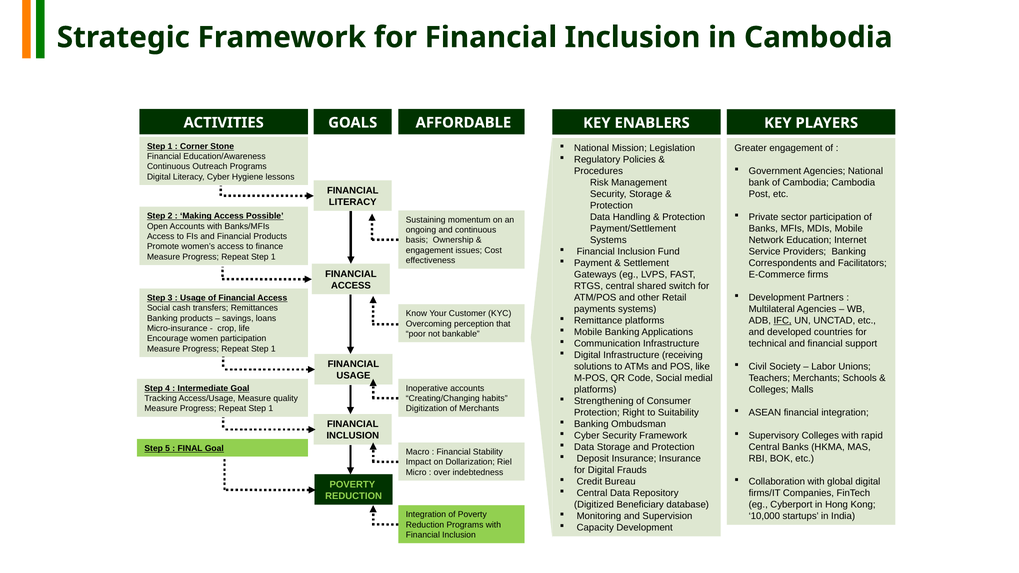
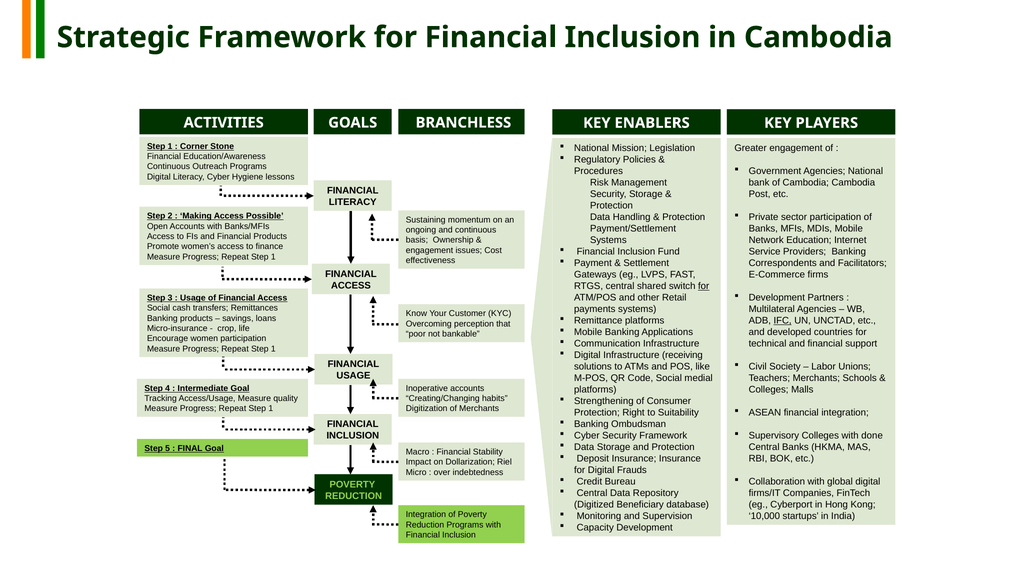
AFFORDABLE: AFFORDABLE -> BRANCHLESS
for at (704, 286) underline: none -> present
rapid: rapid -> done
